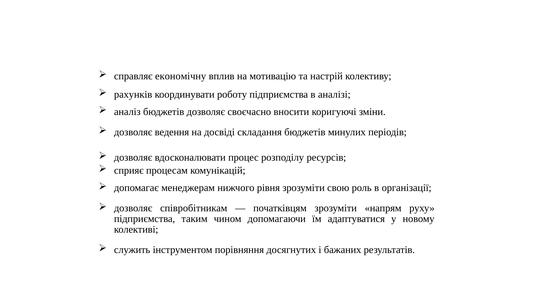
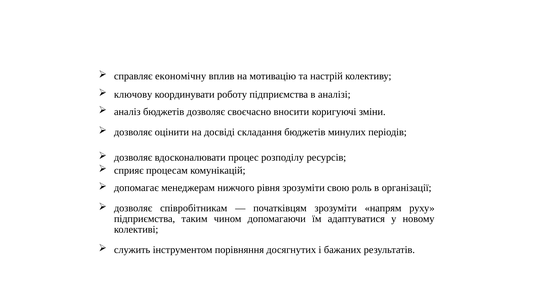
рахунків: рахунків -> ключову
ведення: ведення -> оцінити
